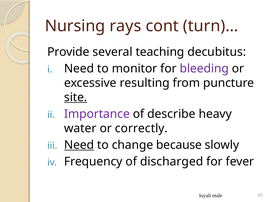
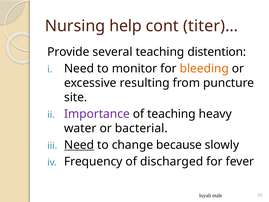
rays: rays -> help
turn)…: turn)… -> titer)…
decubitus: decubitus -> distention
bleeding colour: purple -> orange
site underline: present -> none
of describe: describe -> teaching
correctly: correctly -> bacterial
